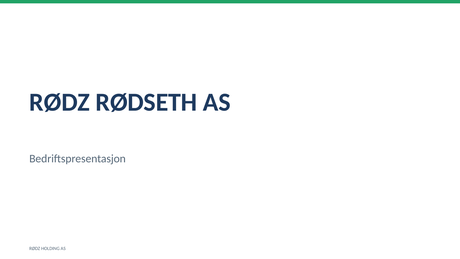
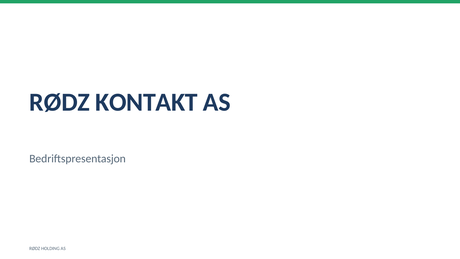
RØDSETH: RØDSETH -> KONTAKT
